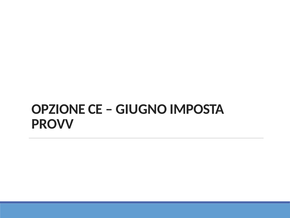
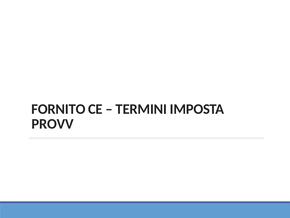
OPZIONE: OPZIONE -> FORNITO
GIUGNO: GIUGNO -> TERMINI
